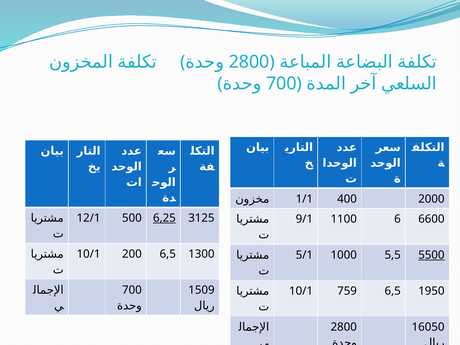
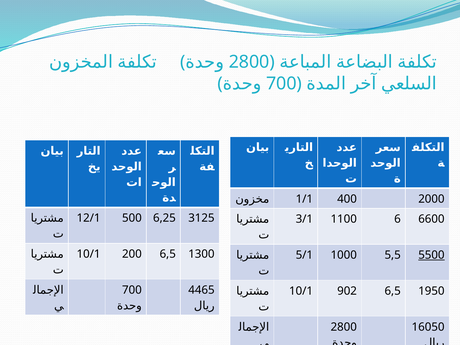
6,25 underline: present -> none
9/1: 9/1 -> 3/1
1509: 1509 -> 4465
759: 759 -> 902
